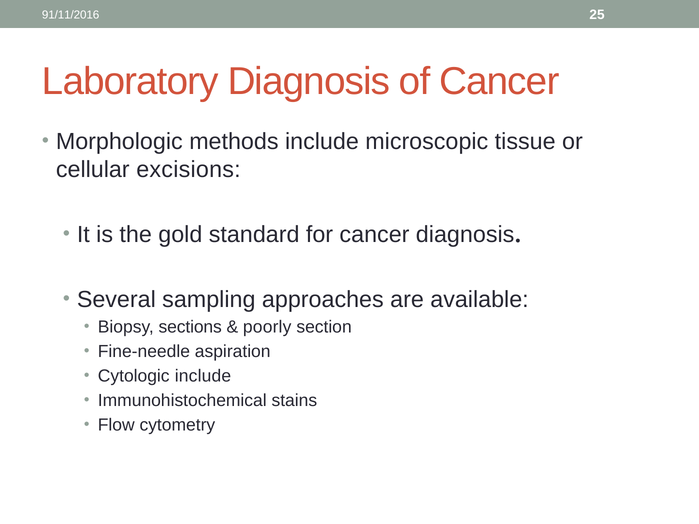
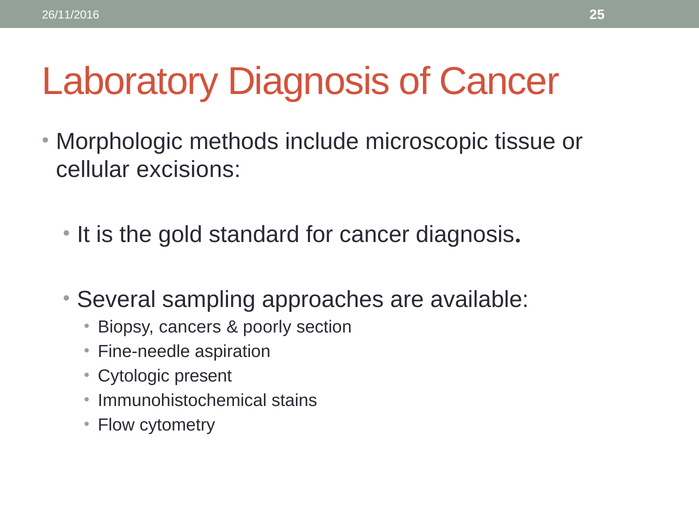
91/11/2016: 91/11/2016 -> 26/11/2016
sections: sections -> cancers
Cytologic include: include -> present
